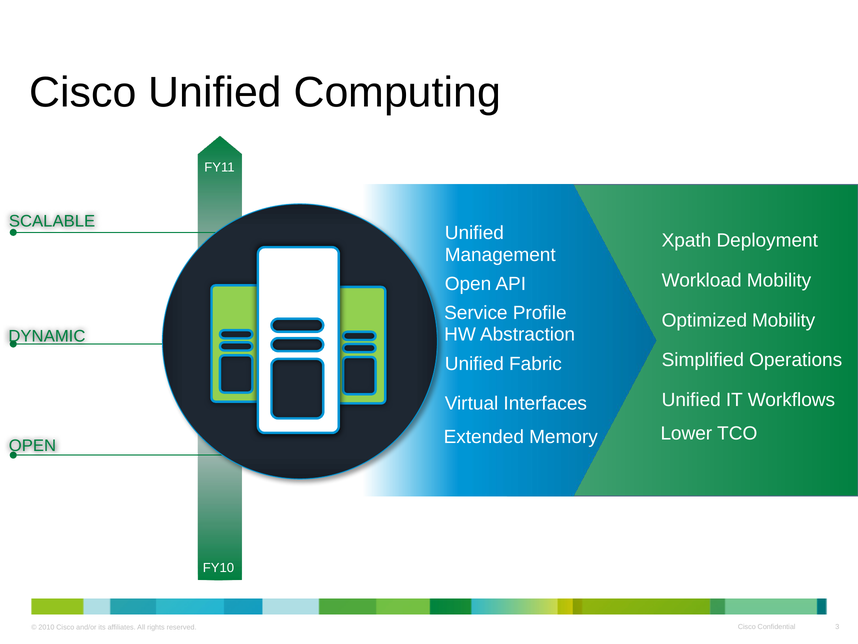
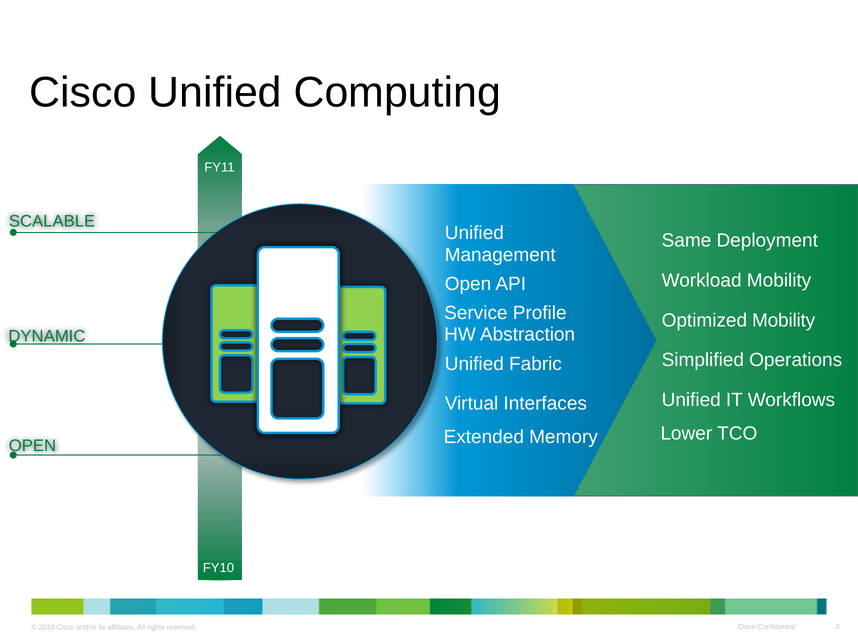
Xpath: Xpath -> Same
